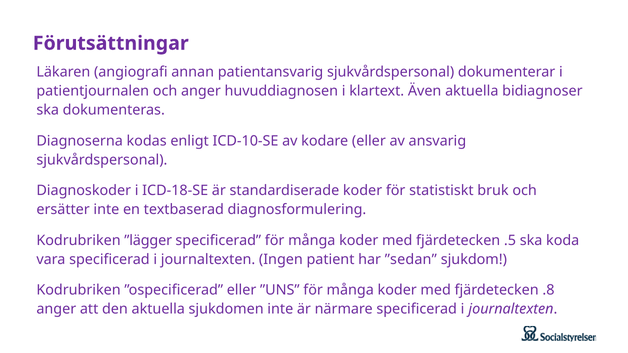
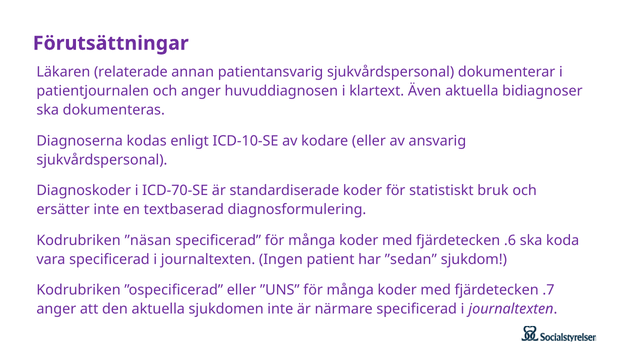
angiografi: angiografi -> relaterade
ICD-18-SE: ICD-18-SE -> ICD-70-SE
”lägger: ”lägger -> ”näsan
.5: .5 -> .6
.8: .8 -> .7
